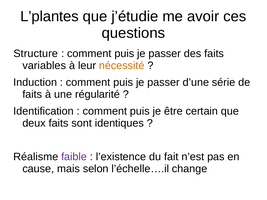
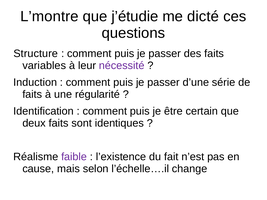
L’plantes: L’plantes -> L’montre
avoir: avoir -> dicté
nécessité colour: orange -> purple
